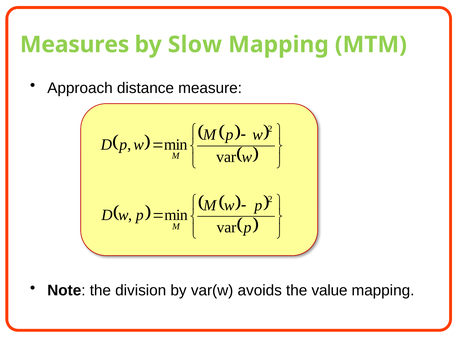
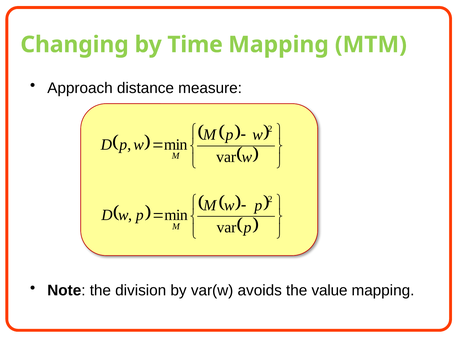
Measures: Measures -> Changing
Slow: Slow -> Time
